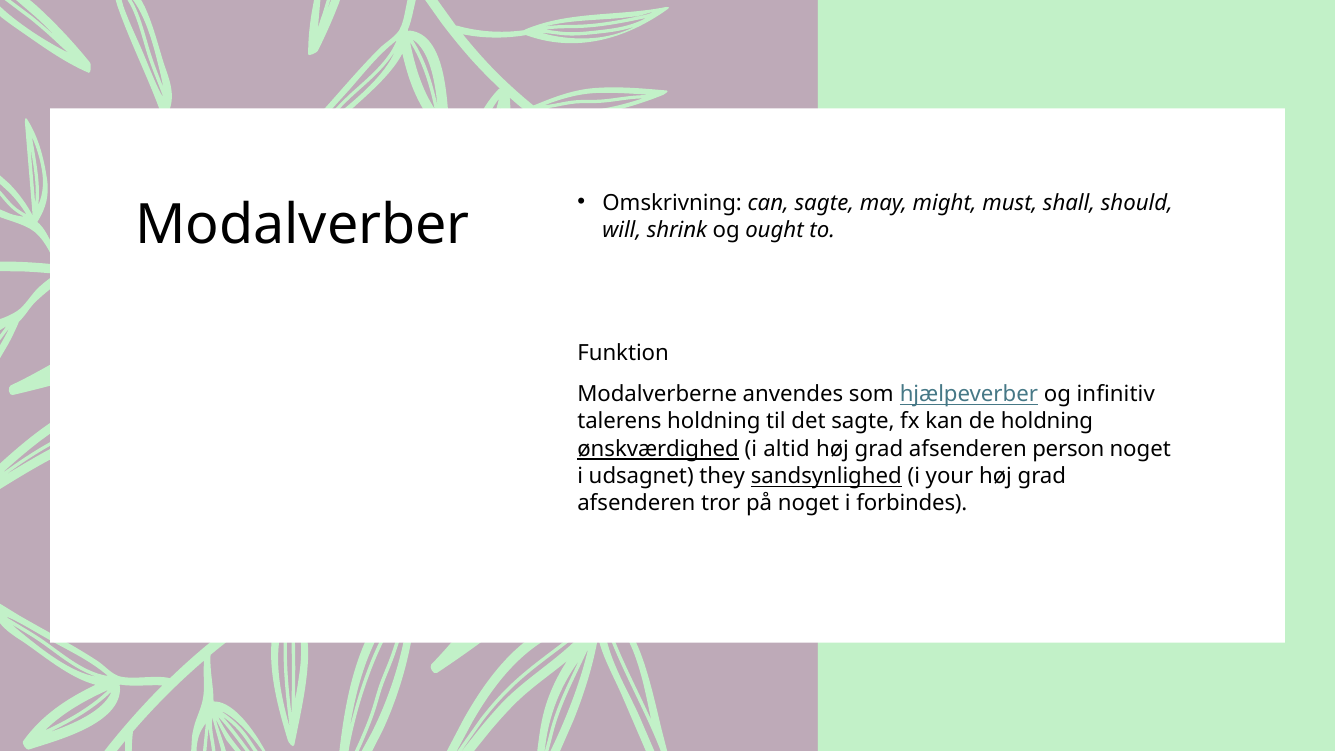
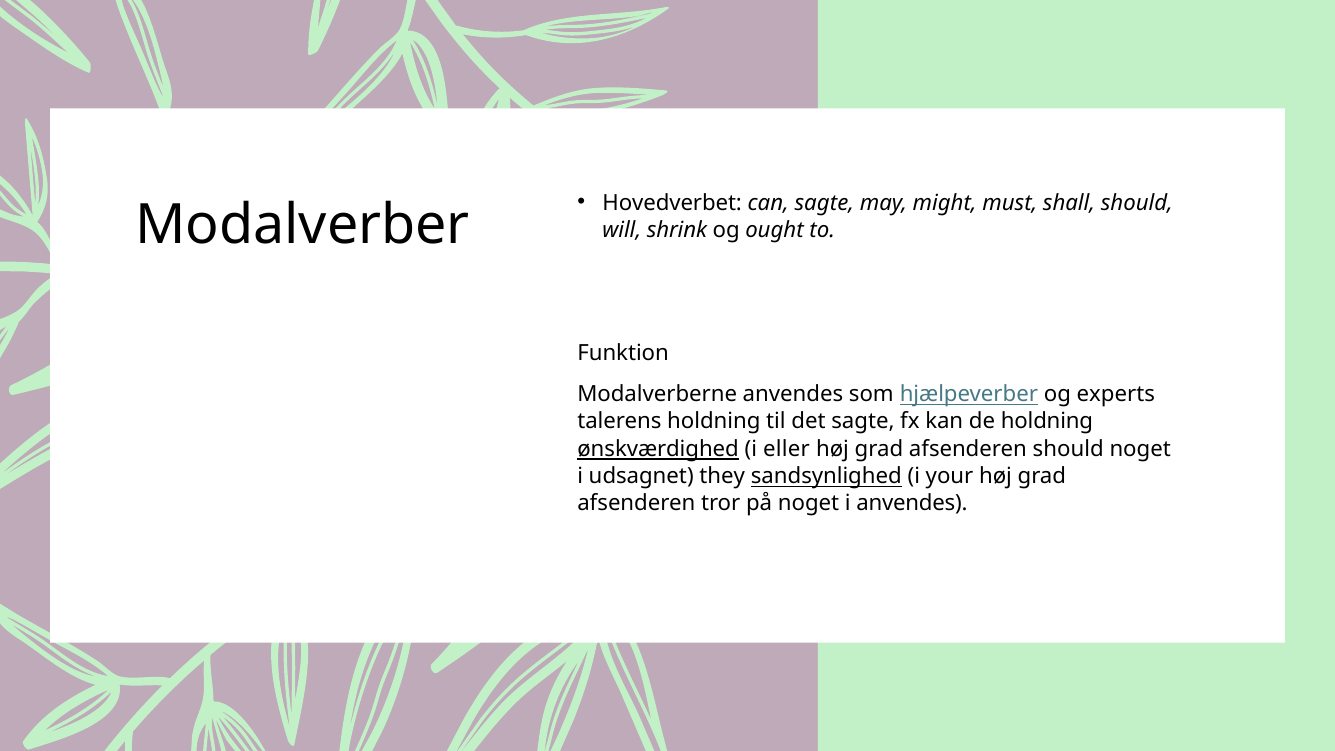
Omskrivning: Omskrivning -> Hovedverbet
infinitiv: infinitiv -> experts
altid: altid -> eller
afsenderen person: person -> should
i forbindes: forbindes -> anvendes
